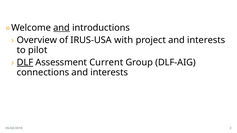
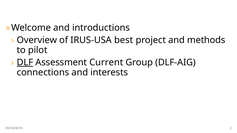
and at (62, 28) underline: present -> none
with: with -> best
project and interests: interests -> methods
